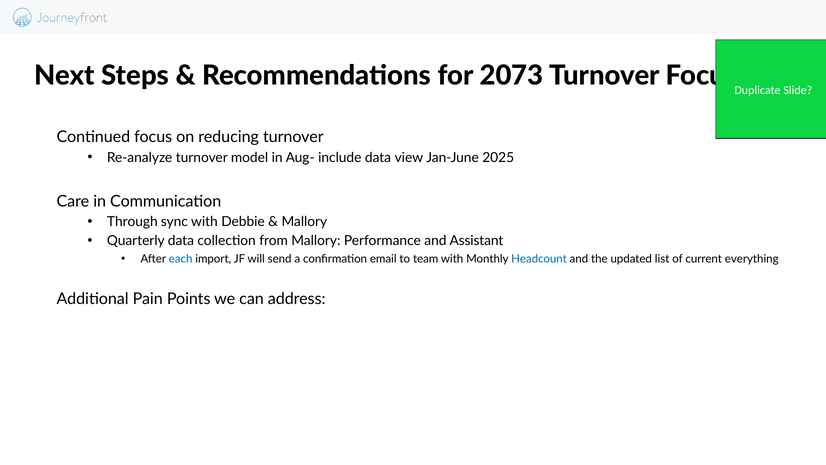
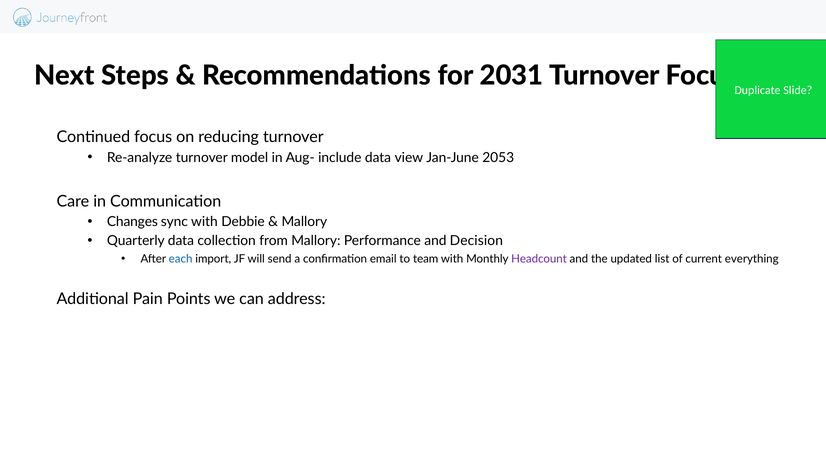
2073: 2073 -> 2031
2025: 2025 -> 2053
Through: Through -> Changes
Assistant: Assistant -> Decision
Headcount colour: blue -> purple
